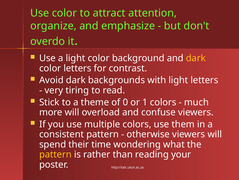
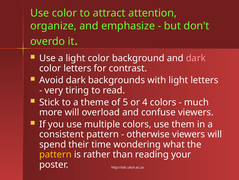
dark at (196, 58) colour: yellow -> pink
0: 0 -> 5
1: 1 -> 4
